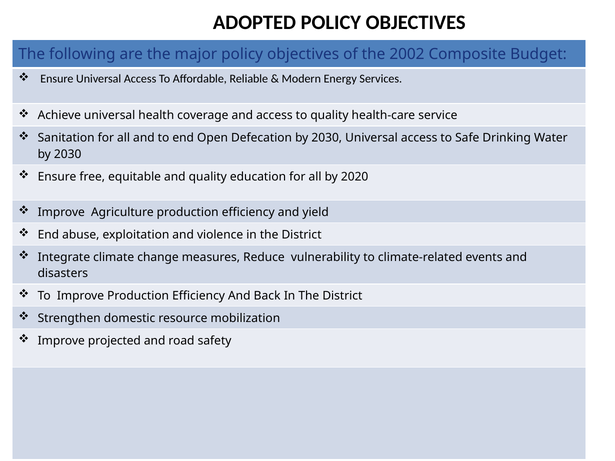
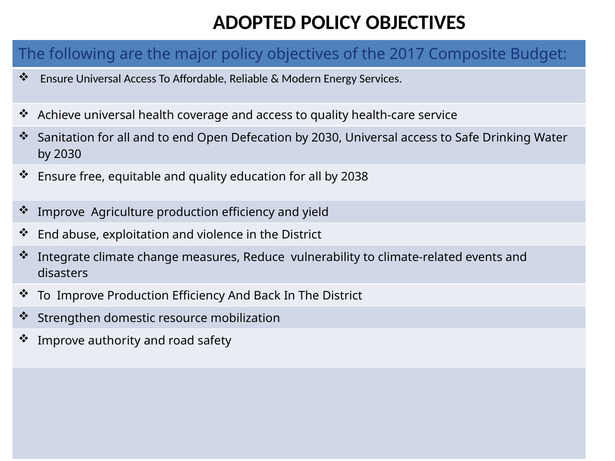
2002: 2002 -> 2017
2020: 2020 -> 2038
projected: projected -> authority
